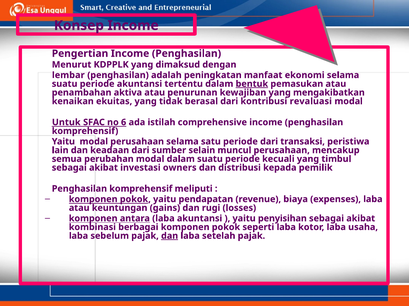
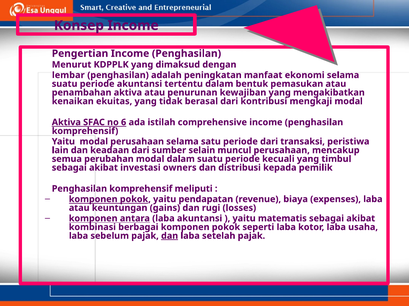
bentuk underline: present -> none
revaluasi: revaluasi -> mengkaji
Untuk at (66, 123): Untuk -> Aktiva
penyisihan: penyisihan -> matematis
